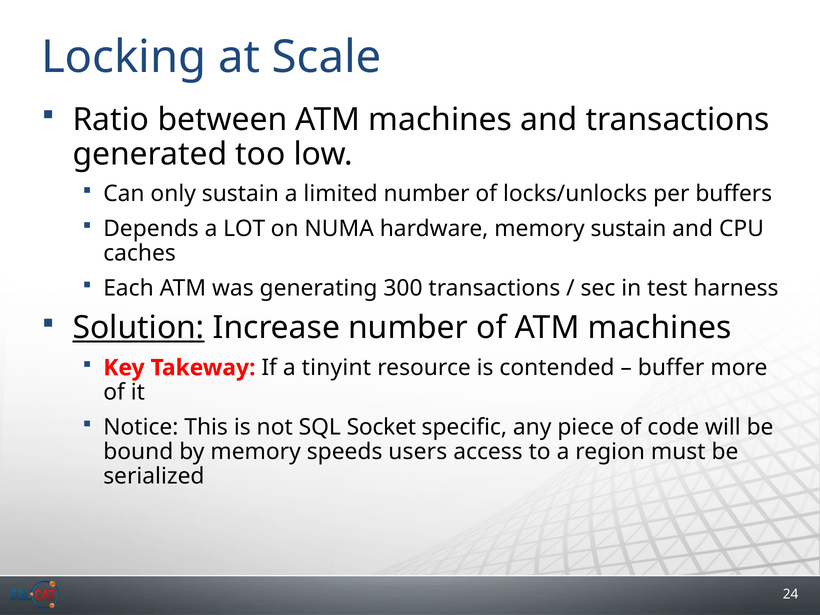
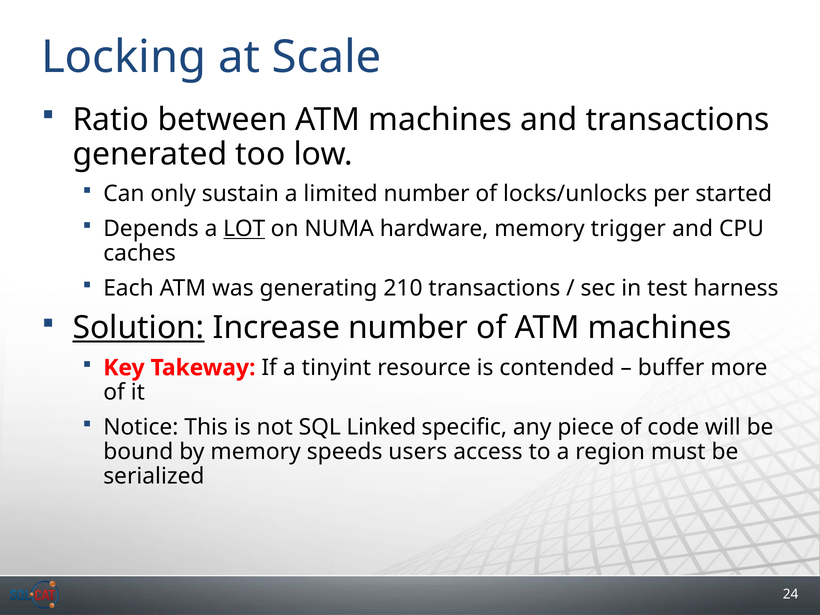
buffers: buffers -> started
LOT underline: none -> present
memory sustain: sustain -> trigger
300: 300 -> 210
Socket: Socket -> Linked
